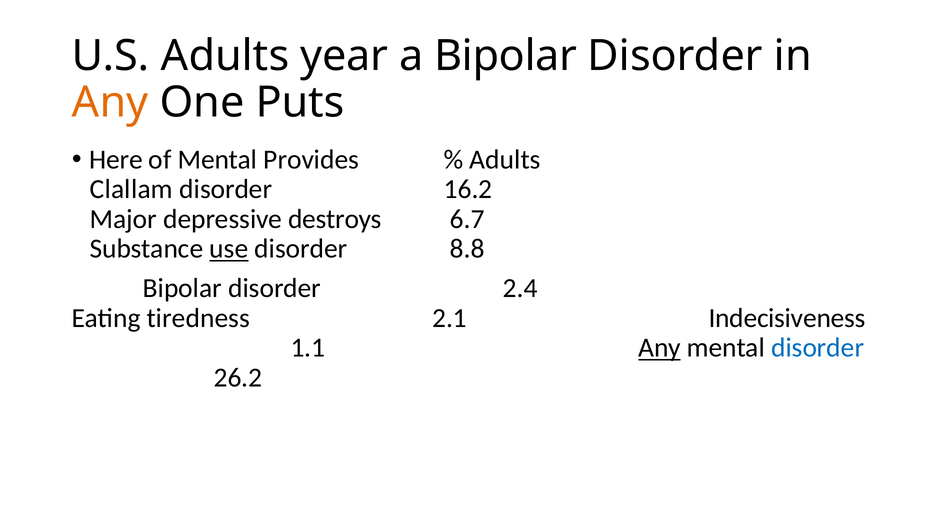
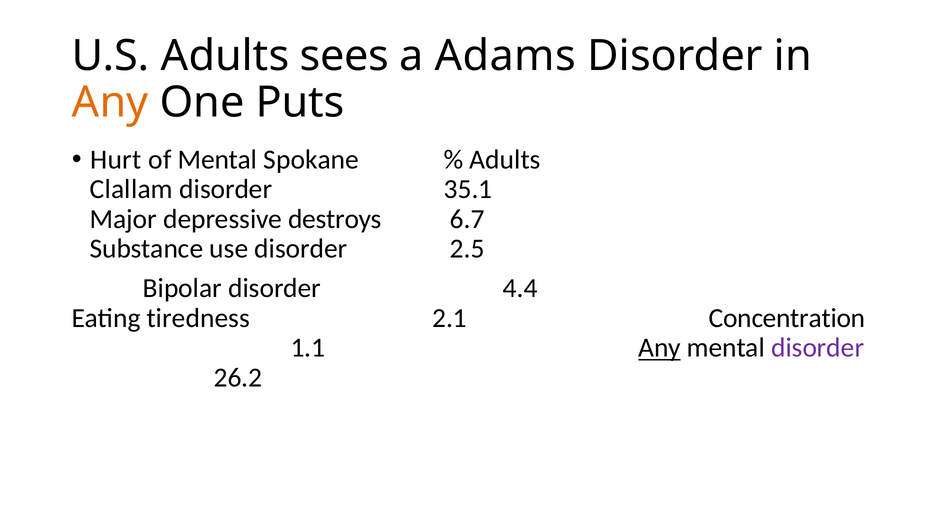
year: year -> sees
a Bipolar: Bipolar -> Adams
Here: Here -> Hurt
Provides: Provides -> Spokane
16.2: 16.2 -> 35.1
use underline: present -> none
8.8: 8.8 -> 2.5
2.4: 2.4 -> 4.4
Indecisiveness: Indecisiveness -> Concentration
disorder at (818, 348) colour: blue -> purple
